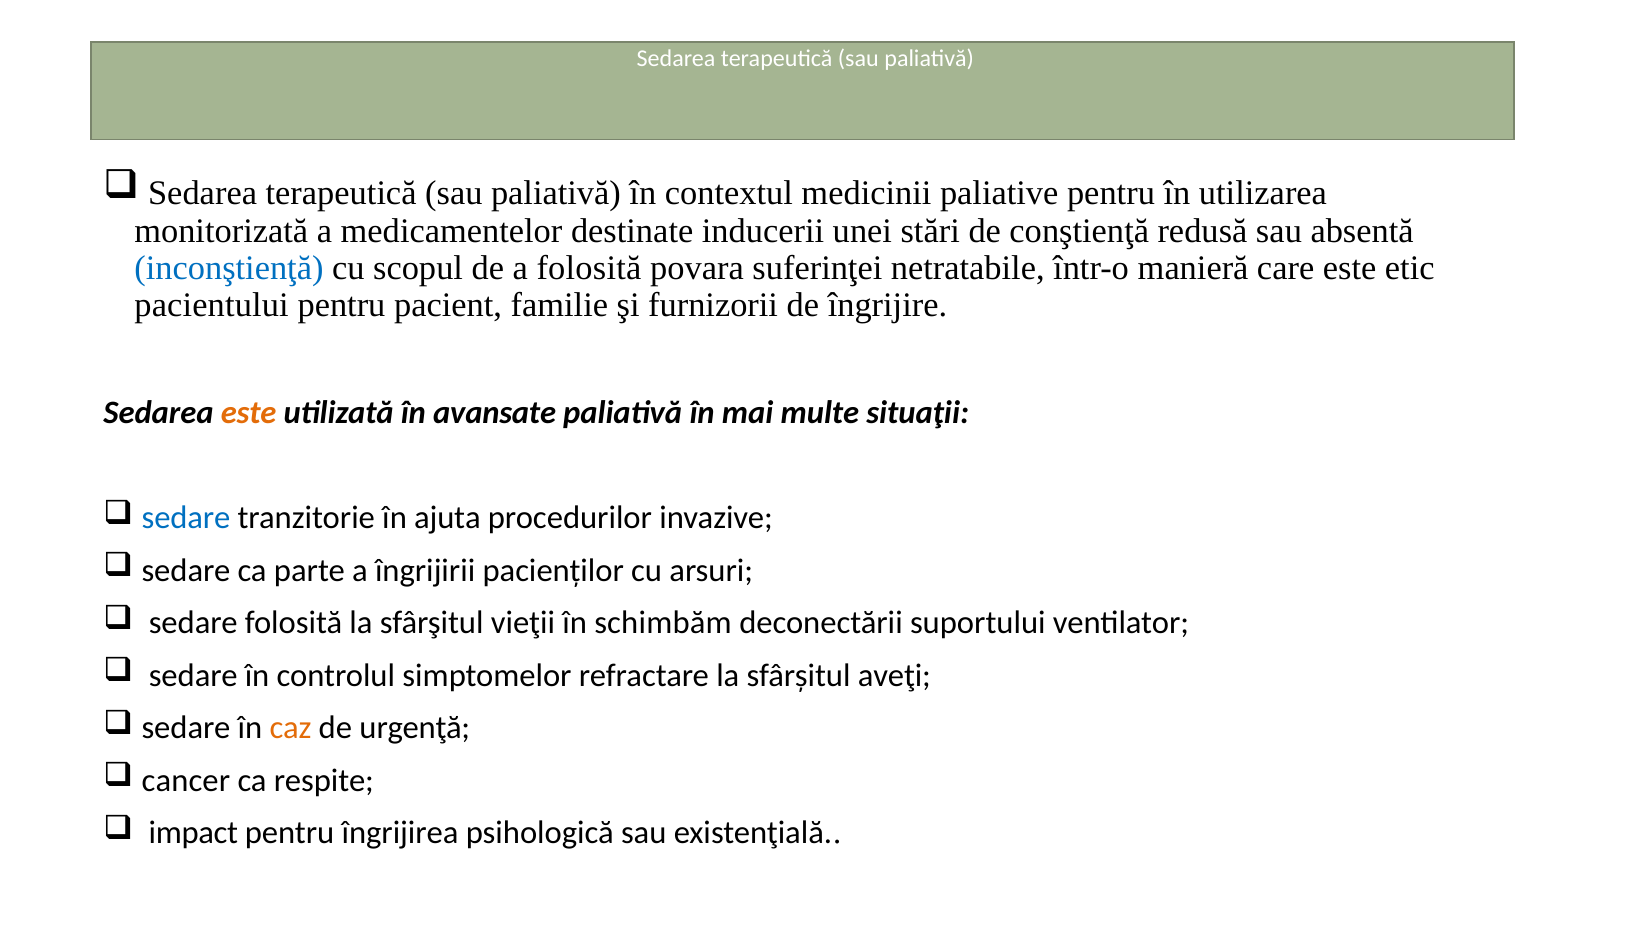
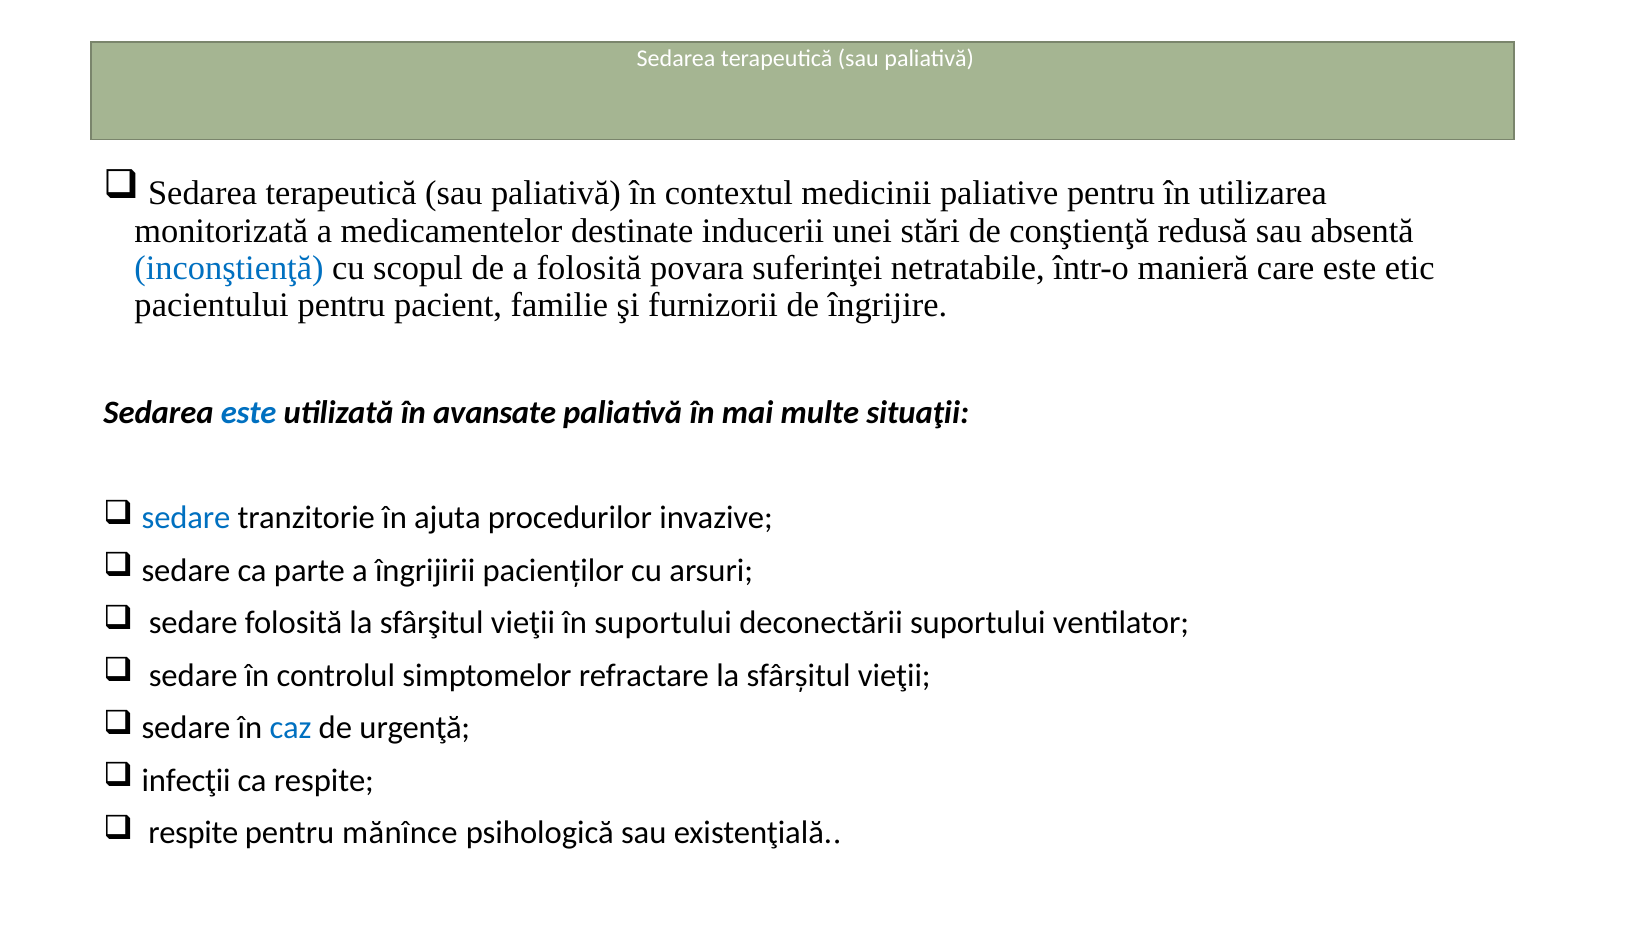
este at (249, 413) colour: orange -> blue
în schimbăm: schimbăm -> suportului
sfârșitul aveţi: aveţi -> vieţii
caz colour: orange -> blue
cancer: cancer -> infecţii
impact at (193, 833): impact -> respite
îngrijirea: îngrijirea -> mănînce
